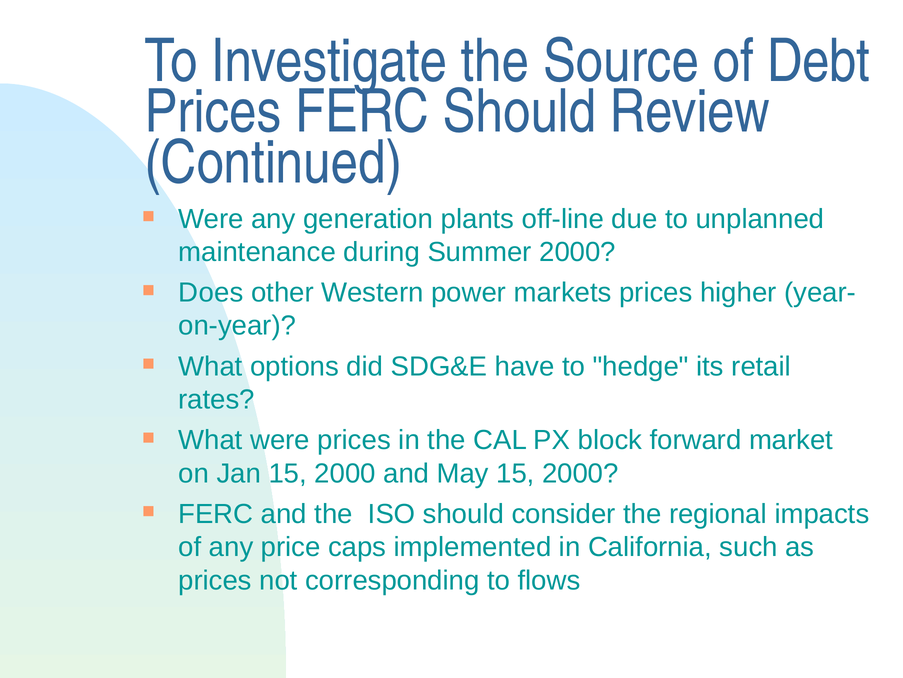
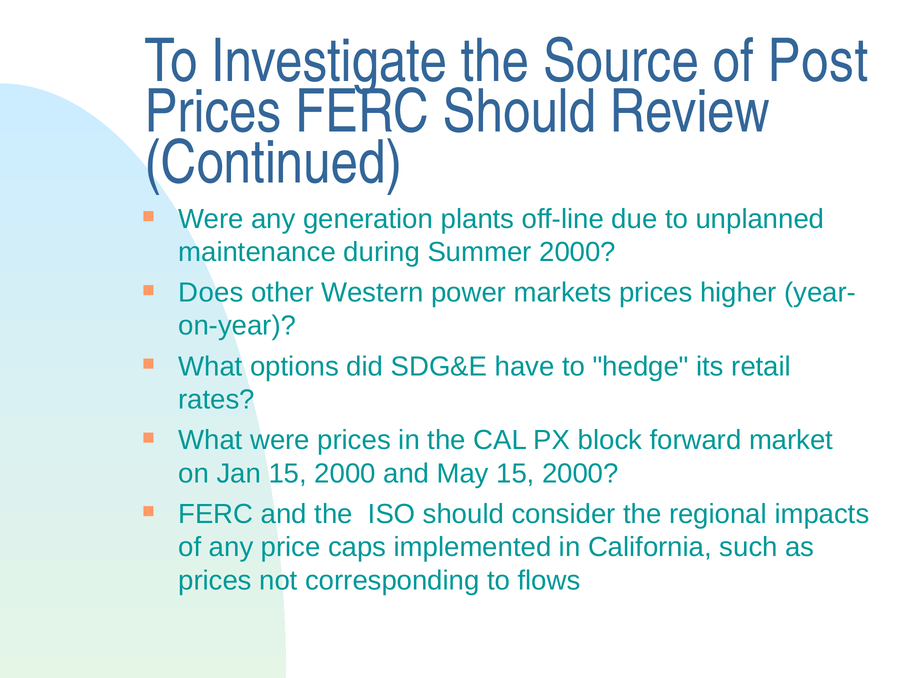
Debt: Debt -> Post
